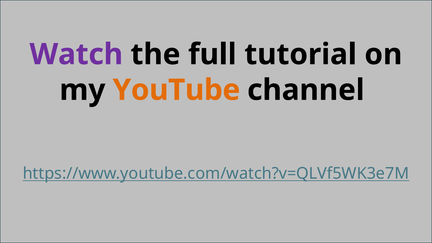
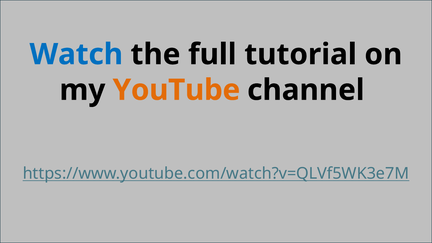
Watch colour: purple -> blue
